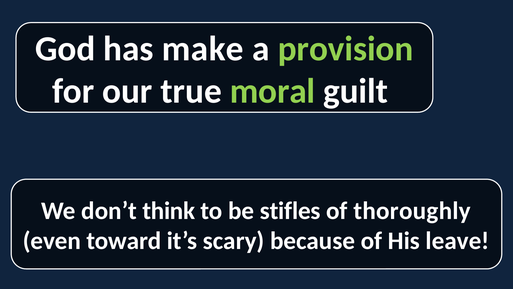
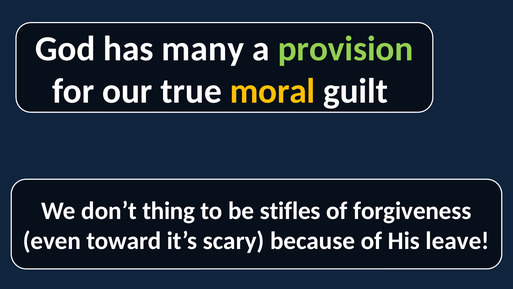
make: make -> many
moral colour: light green -> yellow
think: think -> thing
thoroughly: thoroughly -> forgiveness
